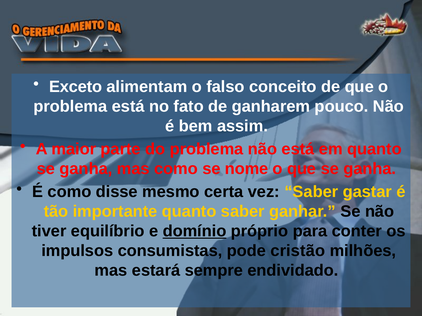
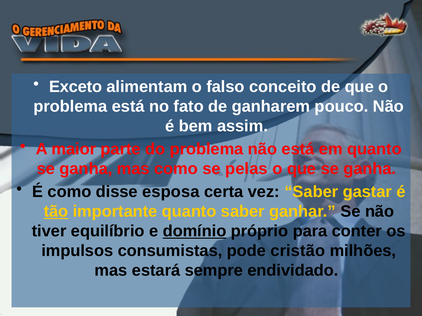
nome: nome -> pelas
mesmo: mesmo -> esposa
tão underline: none -> present
